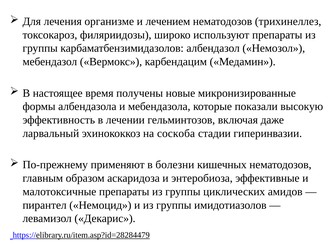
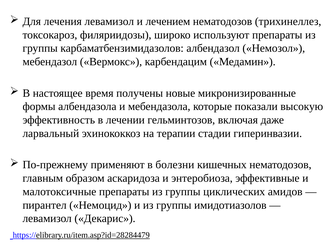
лечения организме: организме -> левамизол
соскоба: соскоба -> терапии
